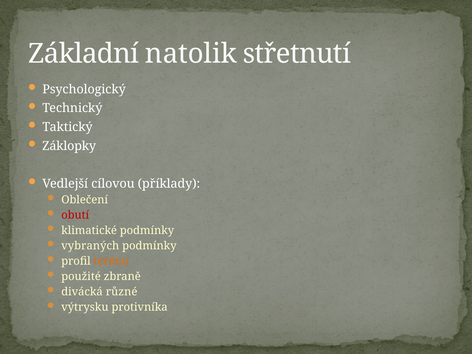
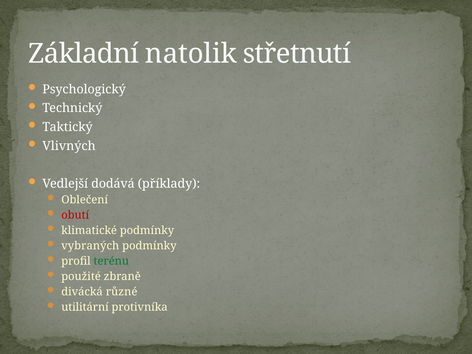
Záklopky: Záklopky -> Vlivných
cílovou: cílovou -> dodává
terénu colour: orange -> green
výtrysku: výtrysku -> utilitární
